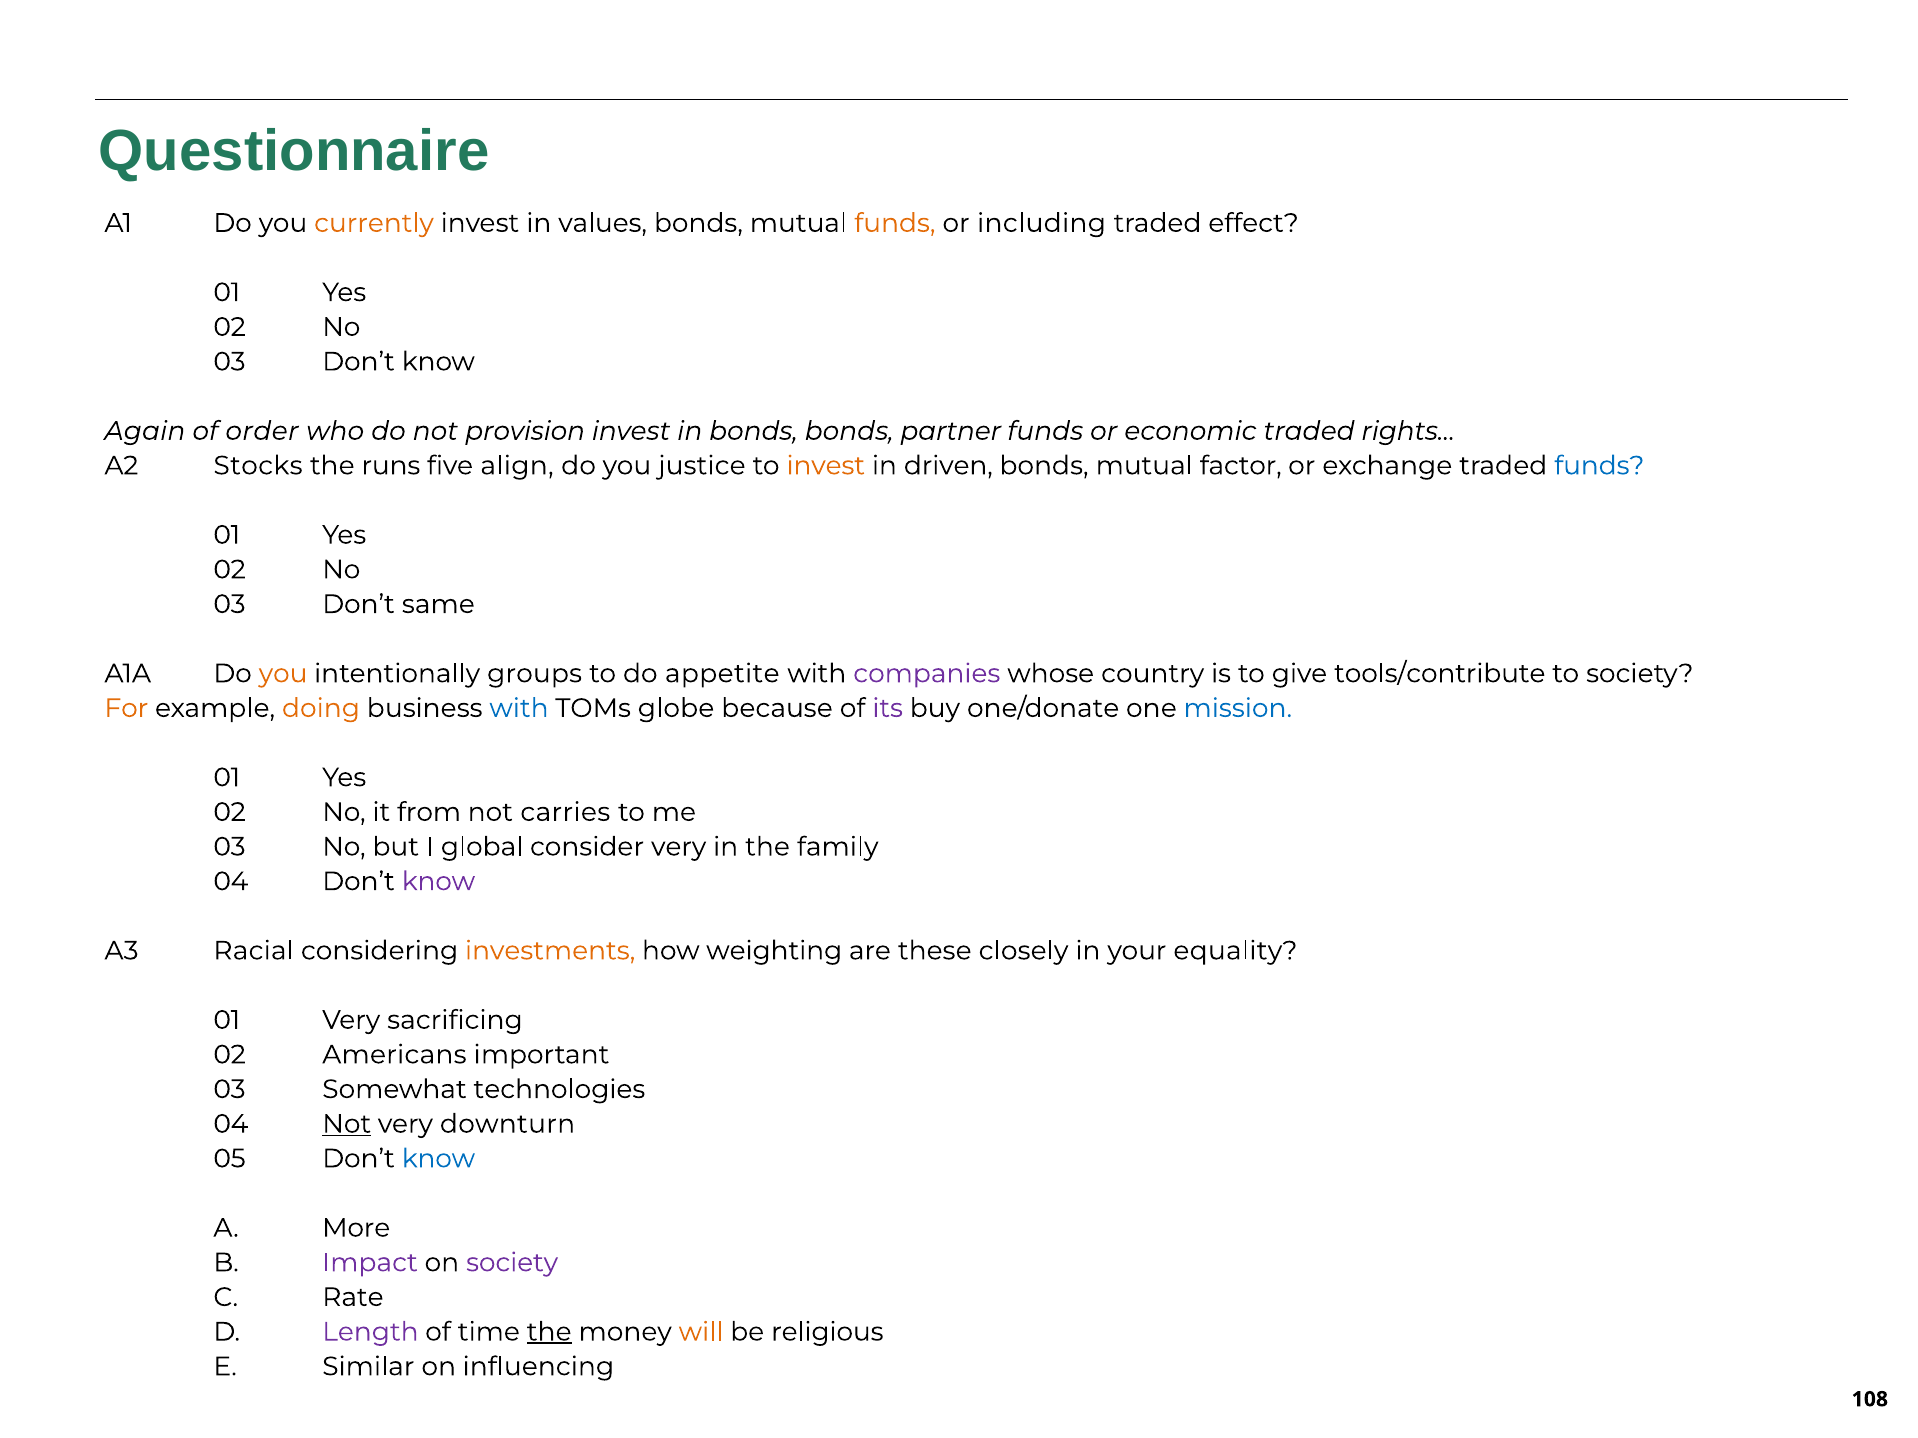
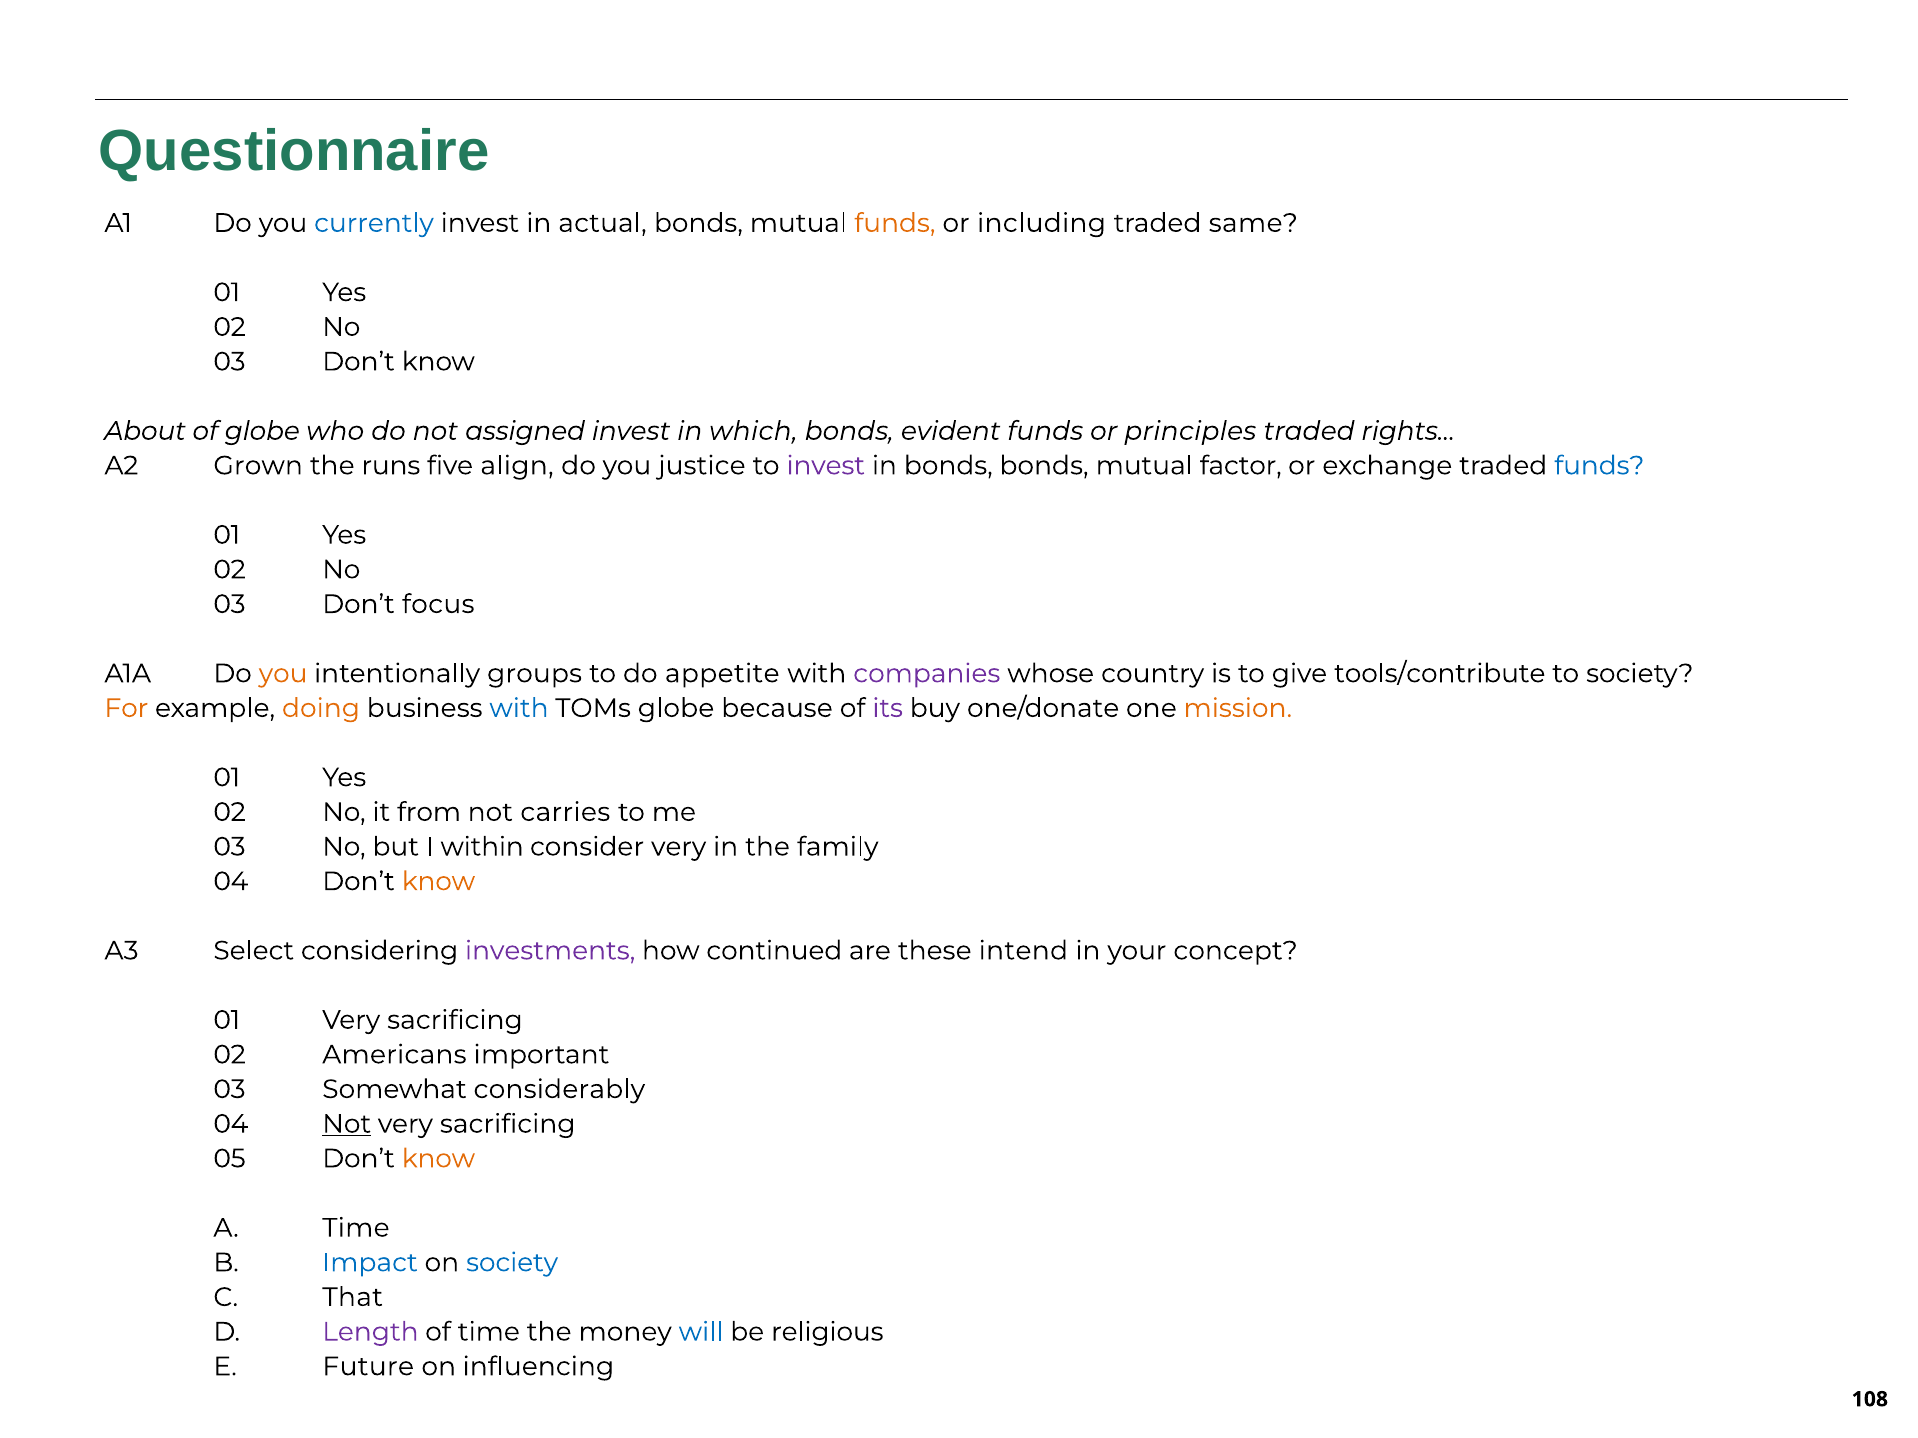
currently colour: orange -> blue
values: values -> actual
effect: effect -> same
Again: Again -> About
of order: order -> globe
provision: provision -> assigned
in bonds: bonds -> which
partner: partner -> evident
economic: economic -> principles
Stocks: Stocks -> Grown
invest at (826, 466) colour: orange -> purple
in driven: driven -> bonds
same: same -> focus
mission colour: blue -> orange
global: global -> within
know at (438, 882) colour: purple -> orange
Racial: Racial -> Select
investments colour: orange -> purple
weighting: weighting -> continued
closely: closely -> intend
equality: equality -> concept
technologies: technologies -> considerably
downturn at (508, 1124): downturn -> sacrificing
know at (438, 1159) colour: blue -> orange
A More: More -> Time
Impact colour: purple -> blue
society at (512, 1263) colour: purple -> blue
Rate: Rate -> That
the at (549, 1332) underline: present -> none
will colour: orange -> blue
Similar: Similar -> Future
